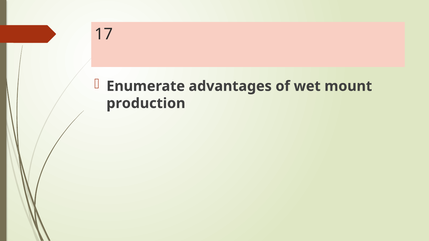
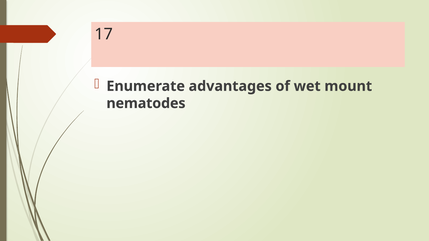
production: production -> nematodes
